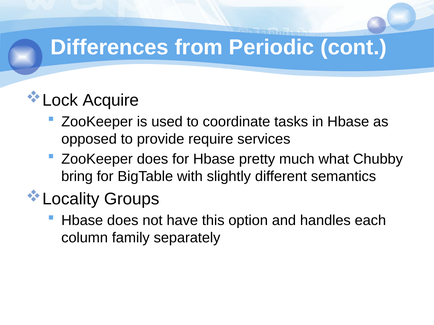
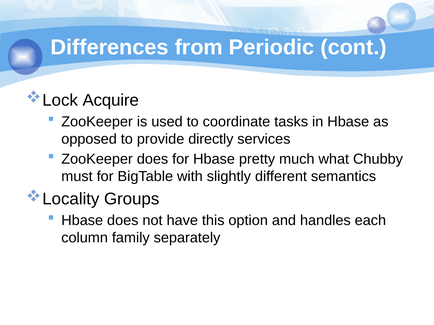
require: require -> directly
bring: bring -> must
